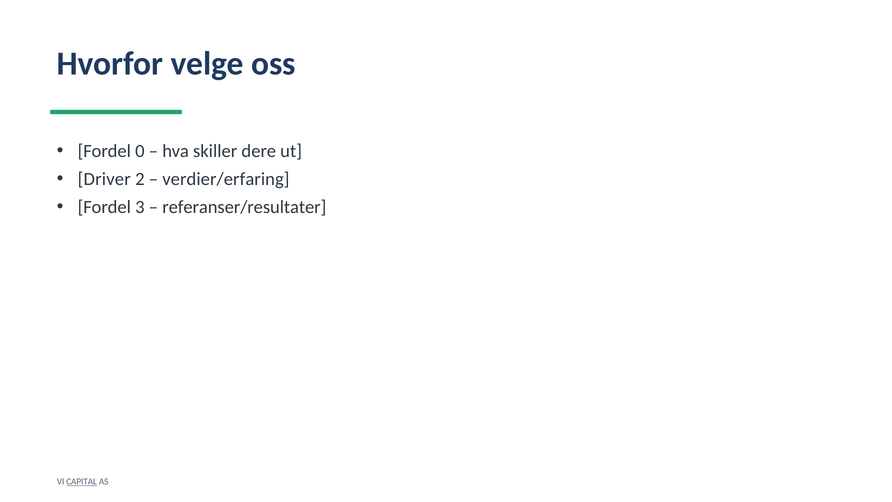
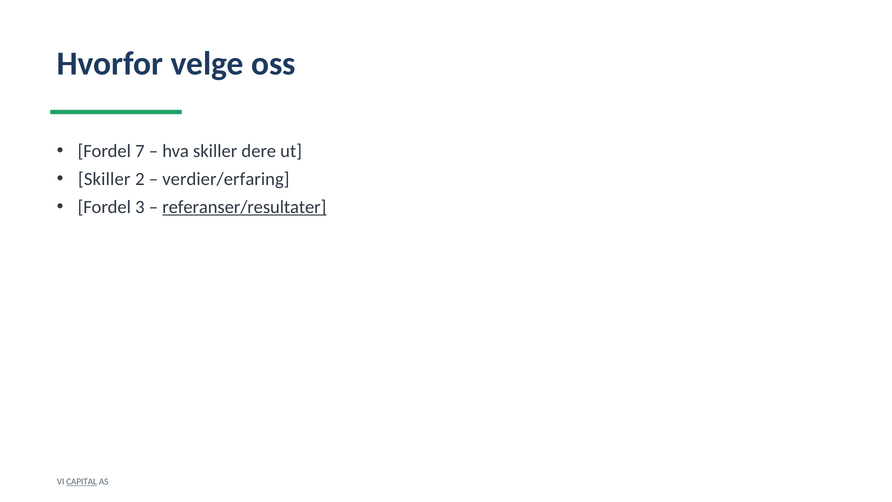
0: 0 -> 7
Driver at (104, 179): Driver -> Skiller
referanser/resultater underline: none -> present
